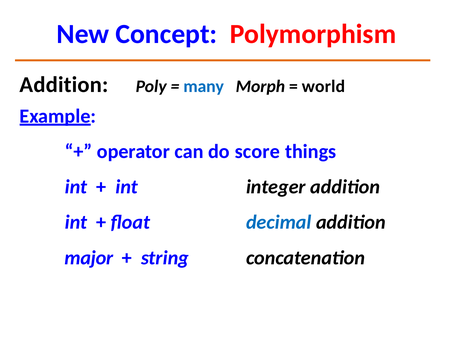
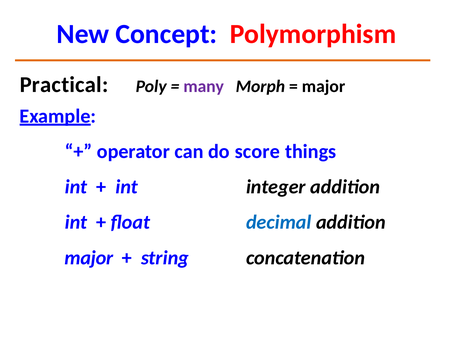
Addition at (64, 85): Addition -> Practical
many colour: blue -> purple
world at (323, 86): world -> major
